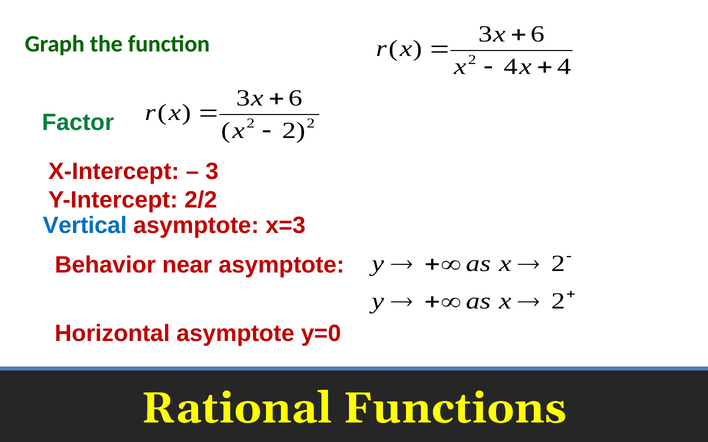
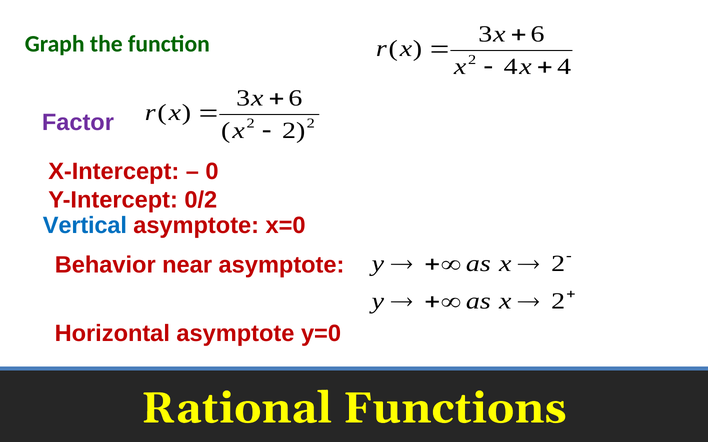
Factor colour: green -> purple
3 at (212, 172): 3 -> 0
2/2: 2/2 -> 0/2
x=3: x=3 -> x=0
